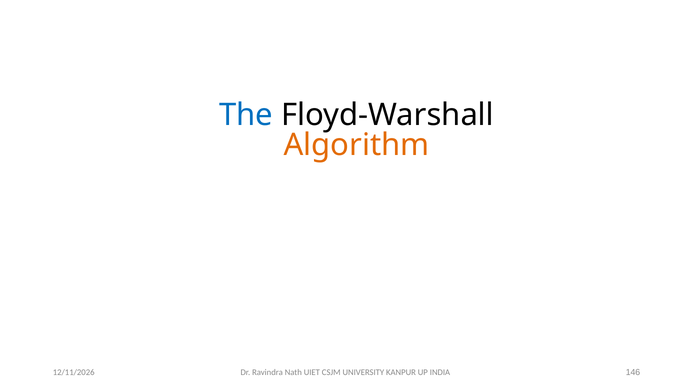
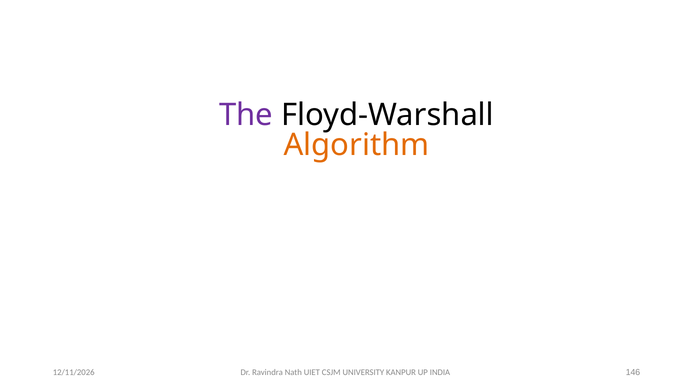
The colour: blue -> purple
